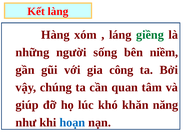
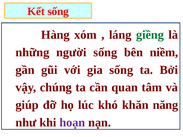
Kết làng: làng -> sống
gia công: công -> sống
hoạn colour: blue -> purple
